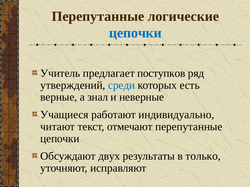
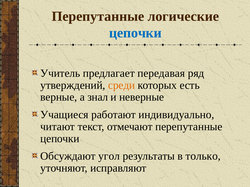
поступков: поступков -> передавая
среди colour: blue -> orange
двух: двух -> угол
